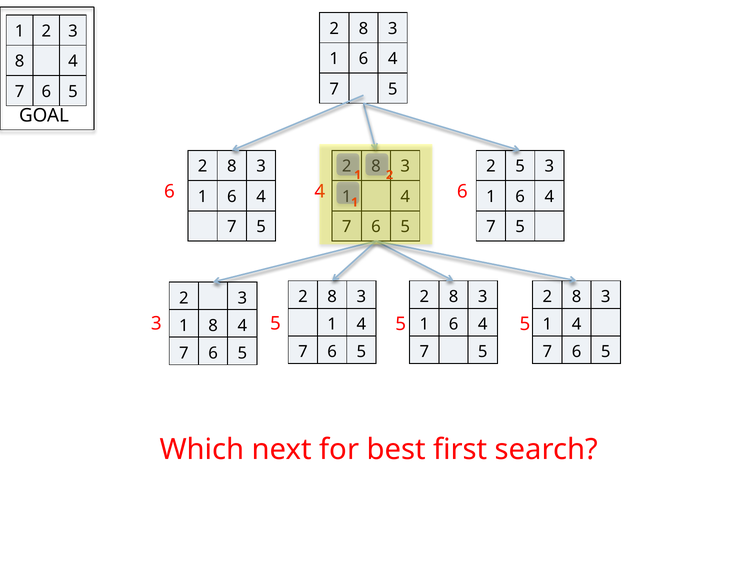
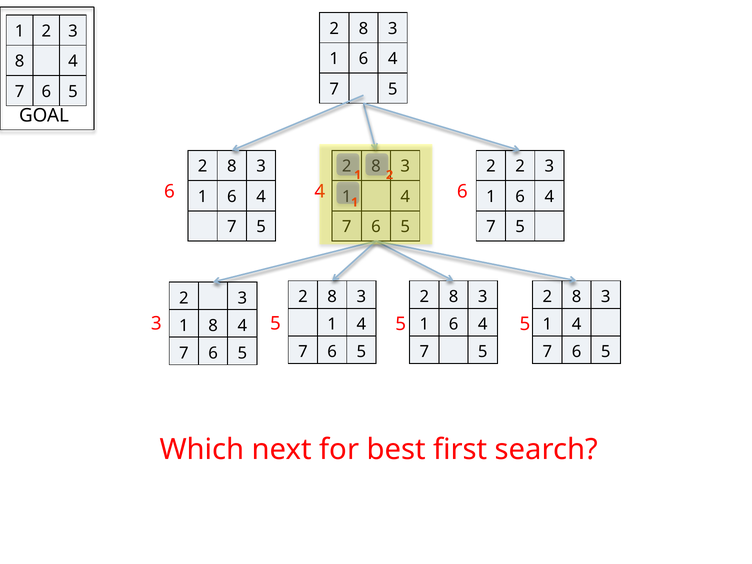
2 5: 5 -> 2
